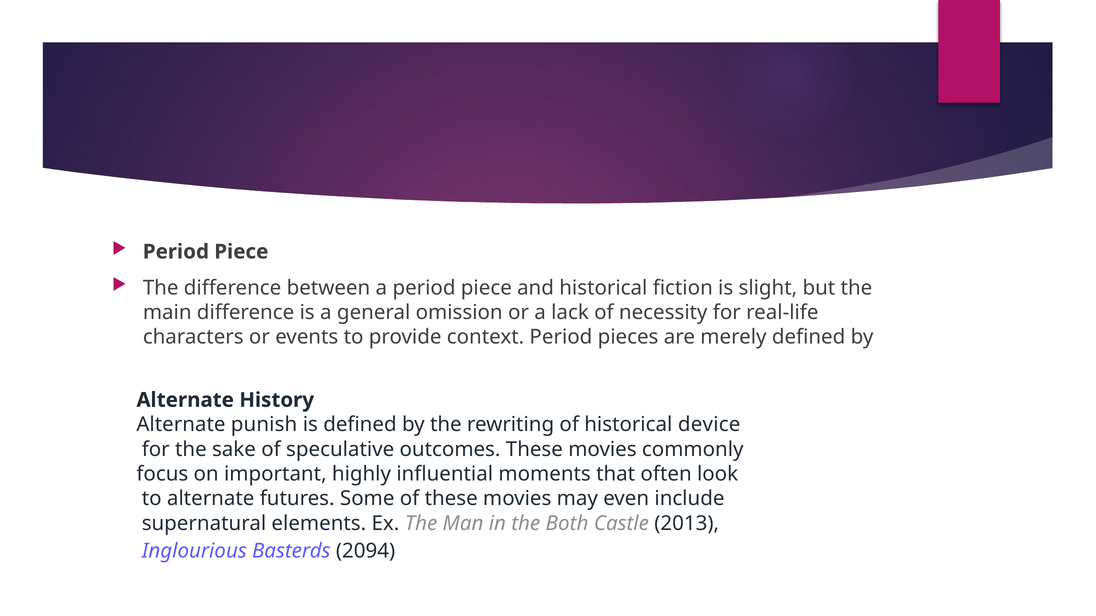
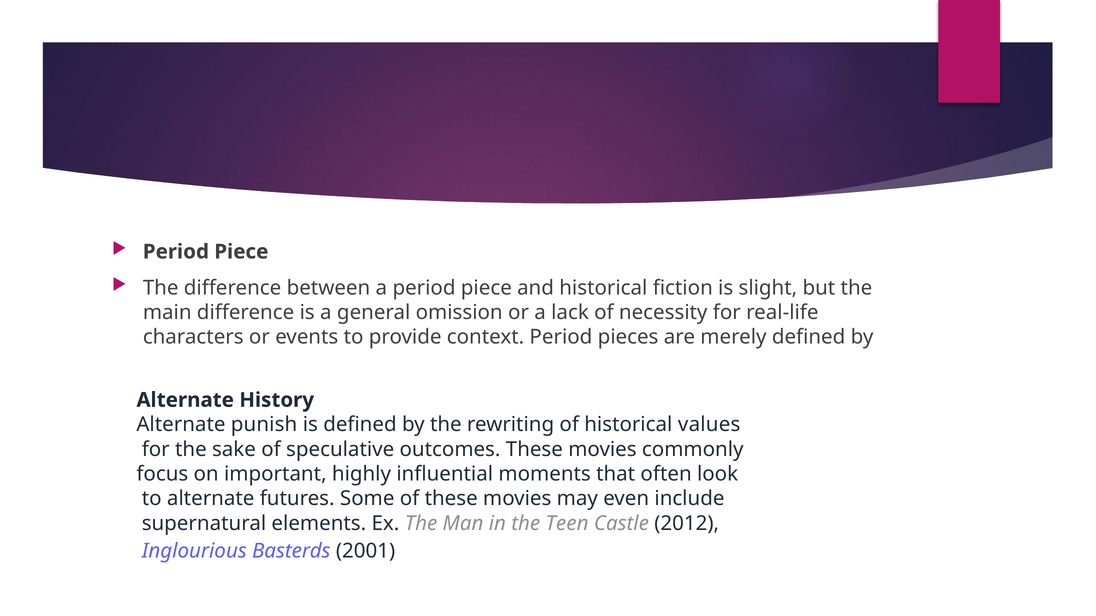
device: device -> values
Both: Both -> Teen
2013: 2013 -> 2012
2094: 2094 -> 2001
